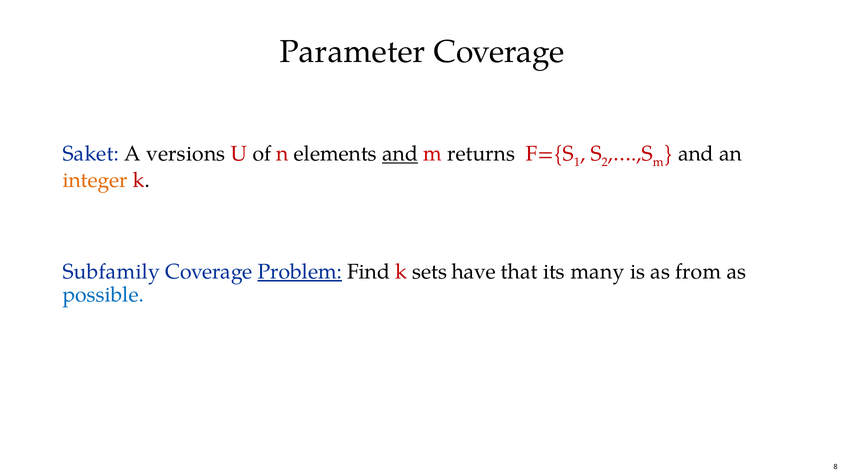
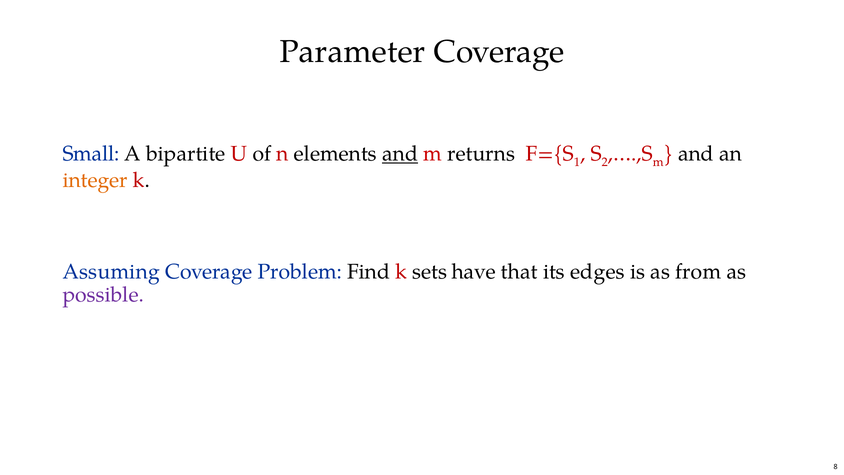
Saket: Saket -> Small
versions: versions -> bipartite
Subfamily: Subfamily -> Assuming
Problem underline: present -> none
many: many -> edges
possible colour: blue -> purple
